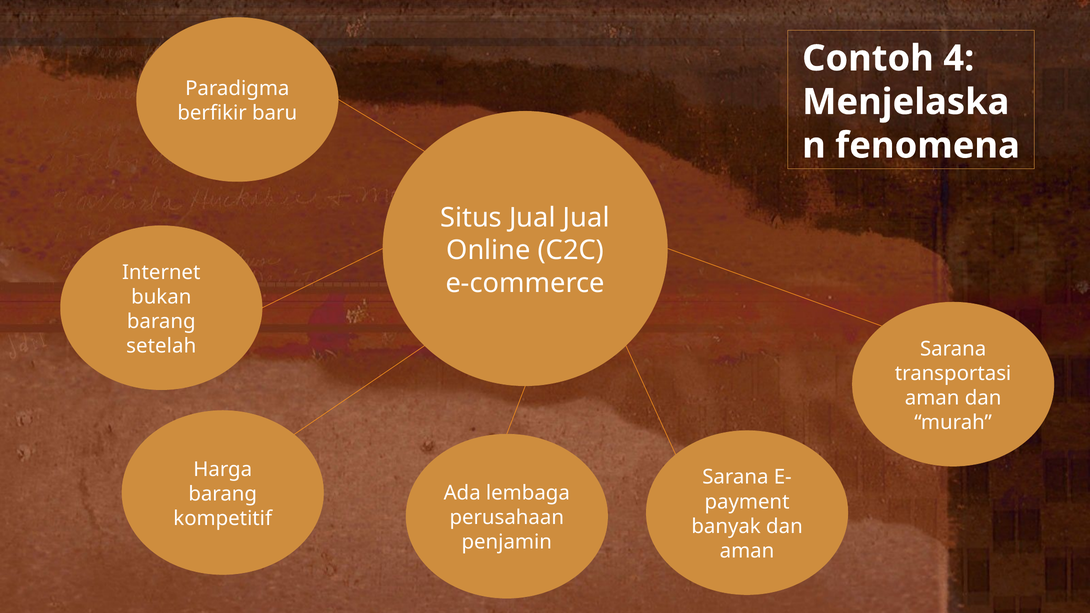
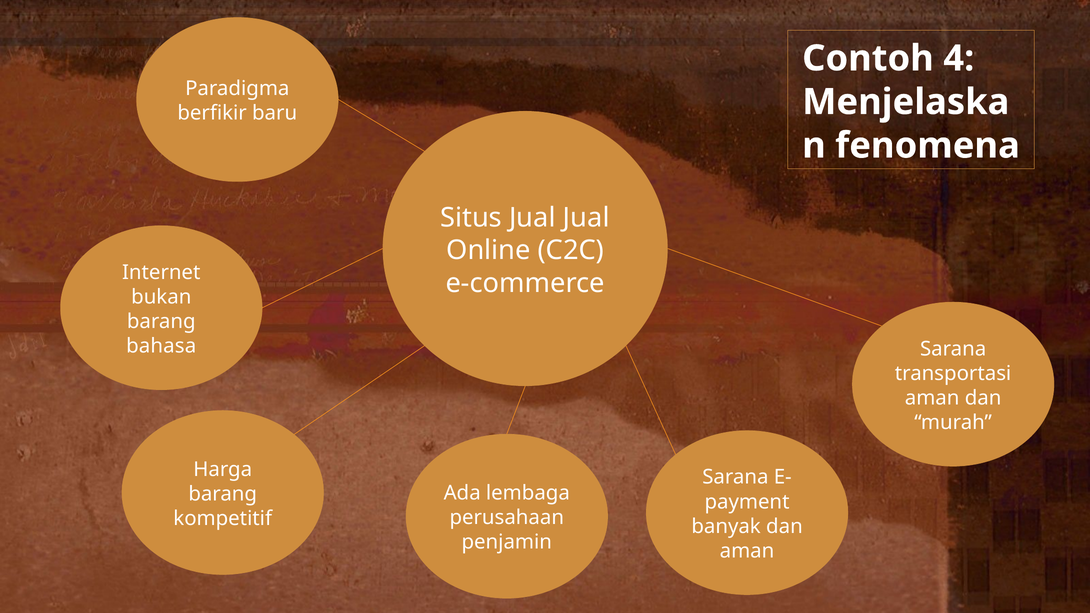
setelah: setelah -> bahasa
